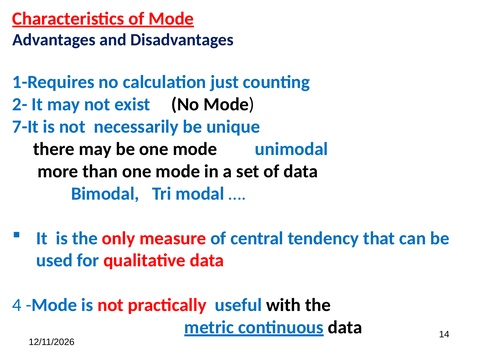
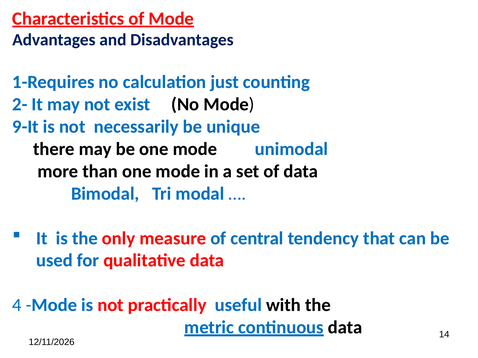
7-It: 7-It -> 9-It
